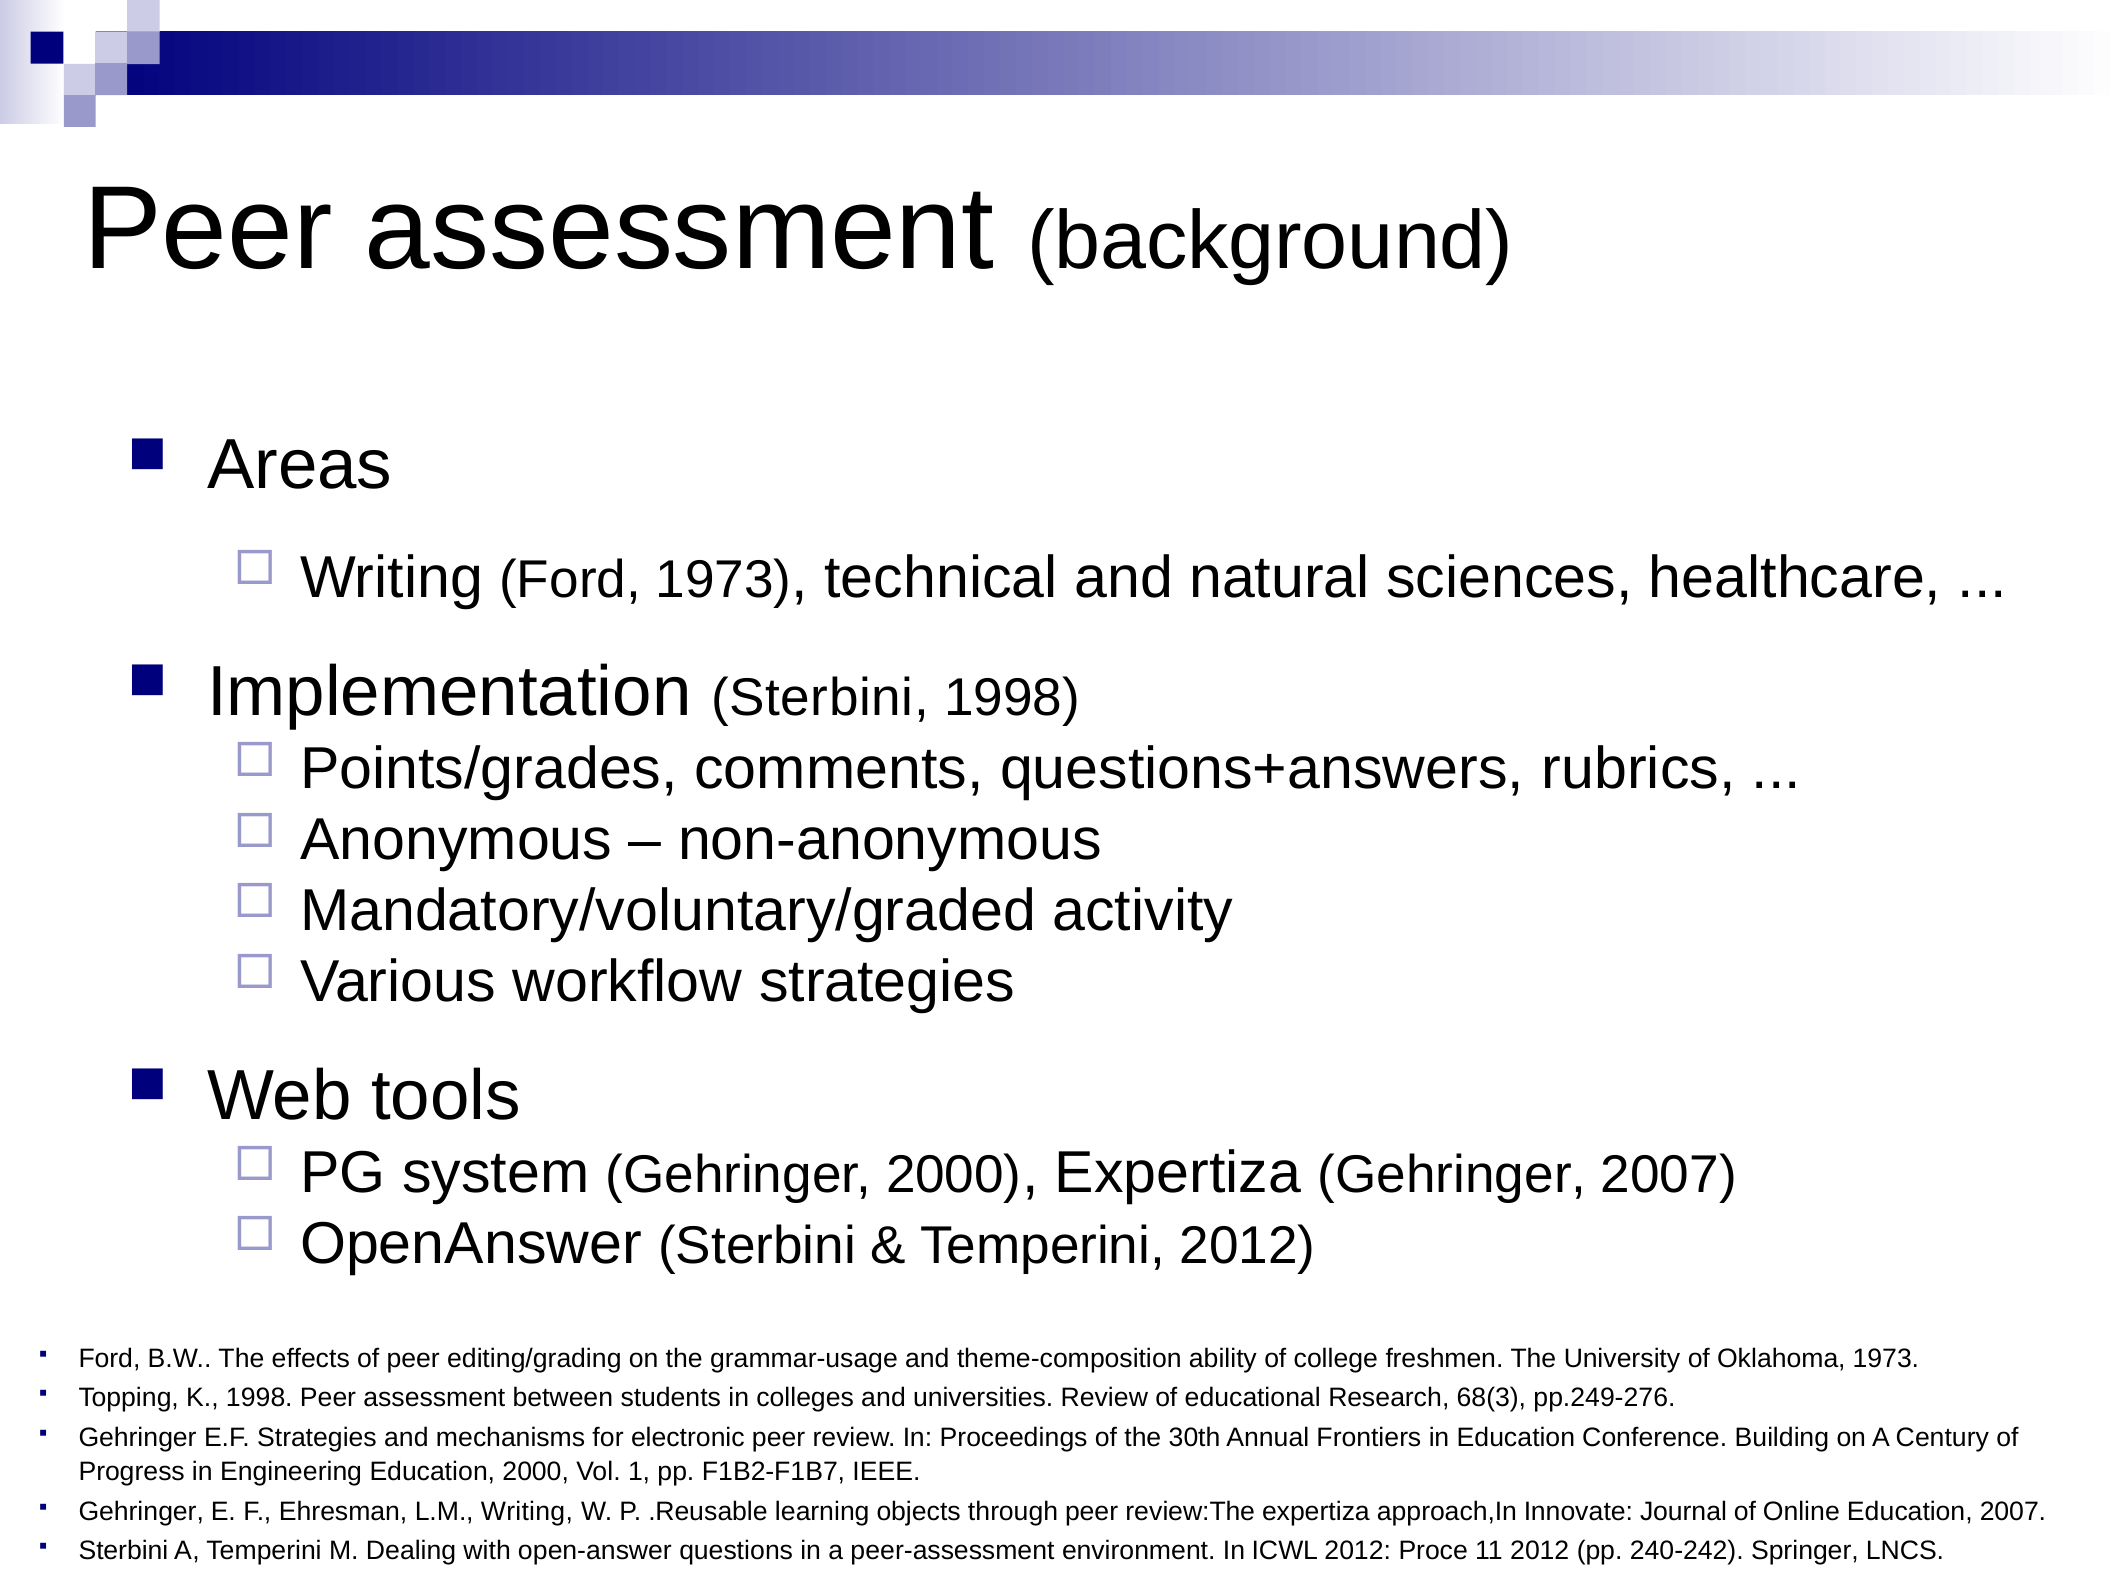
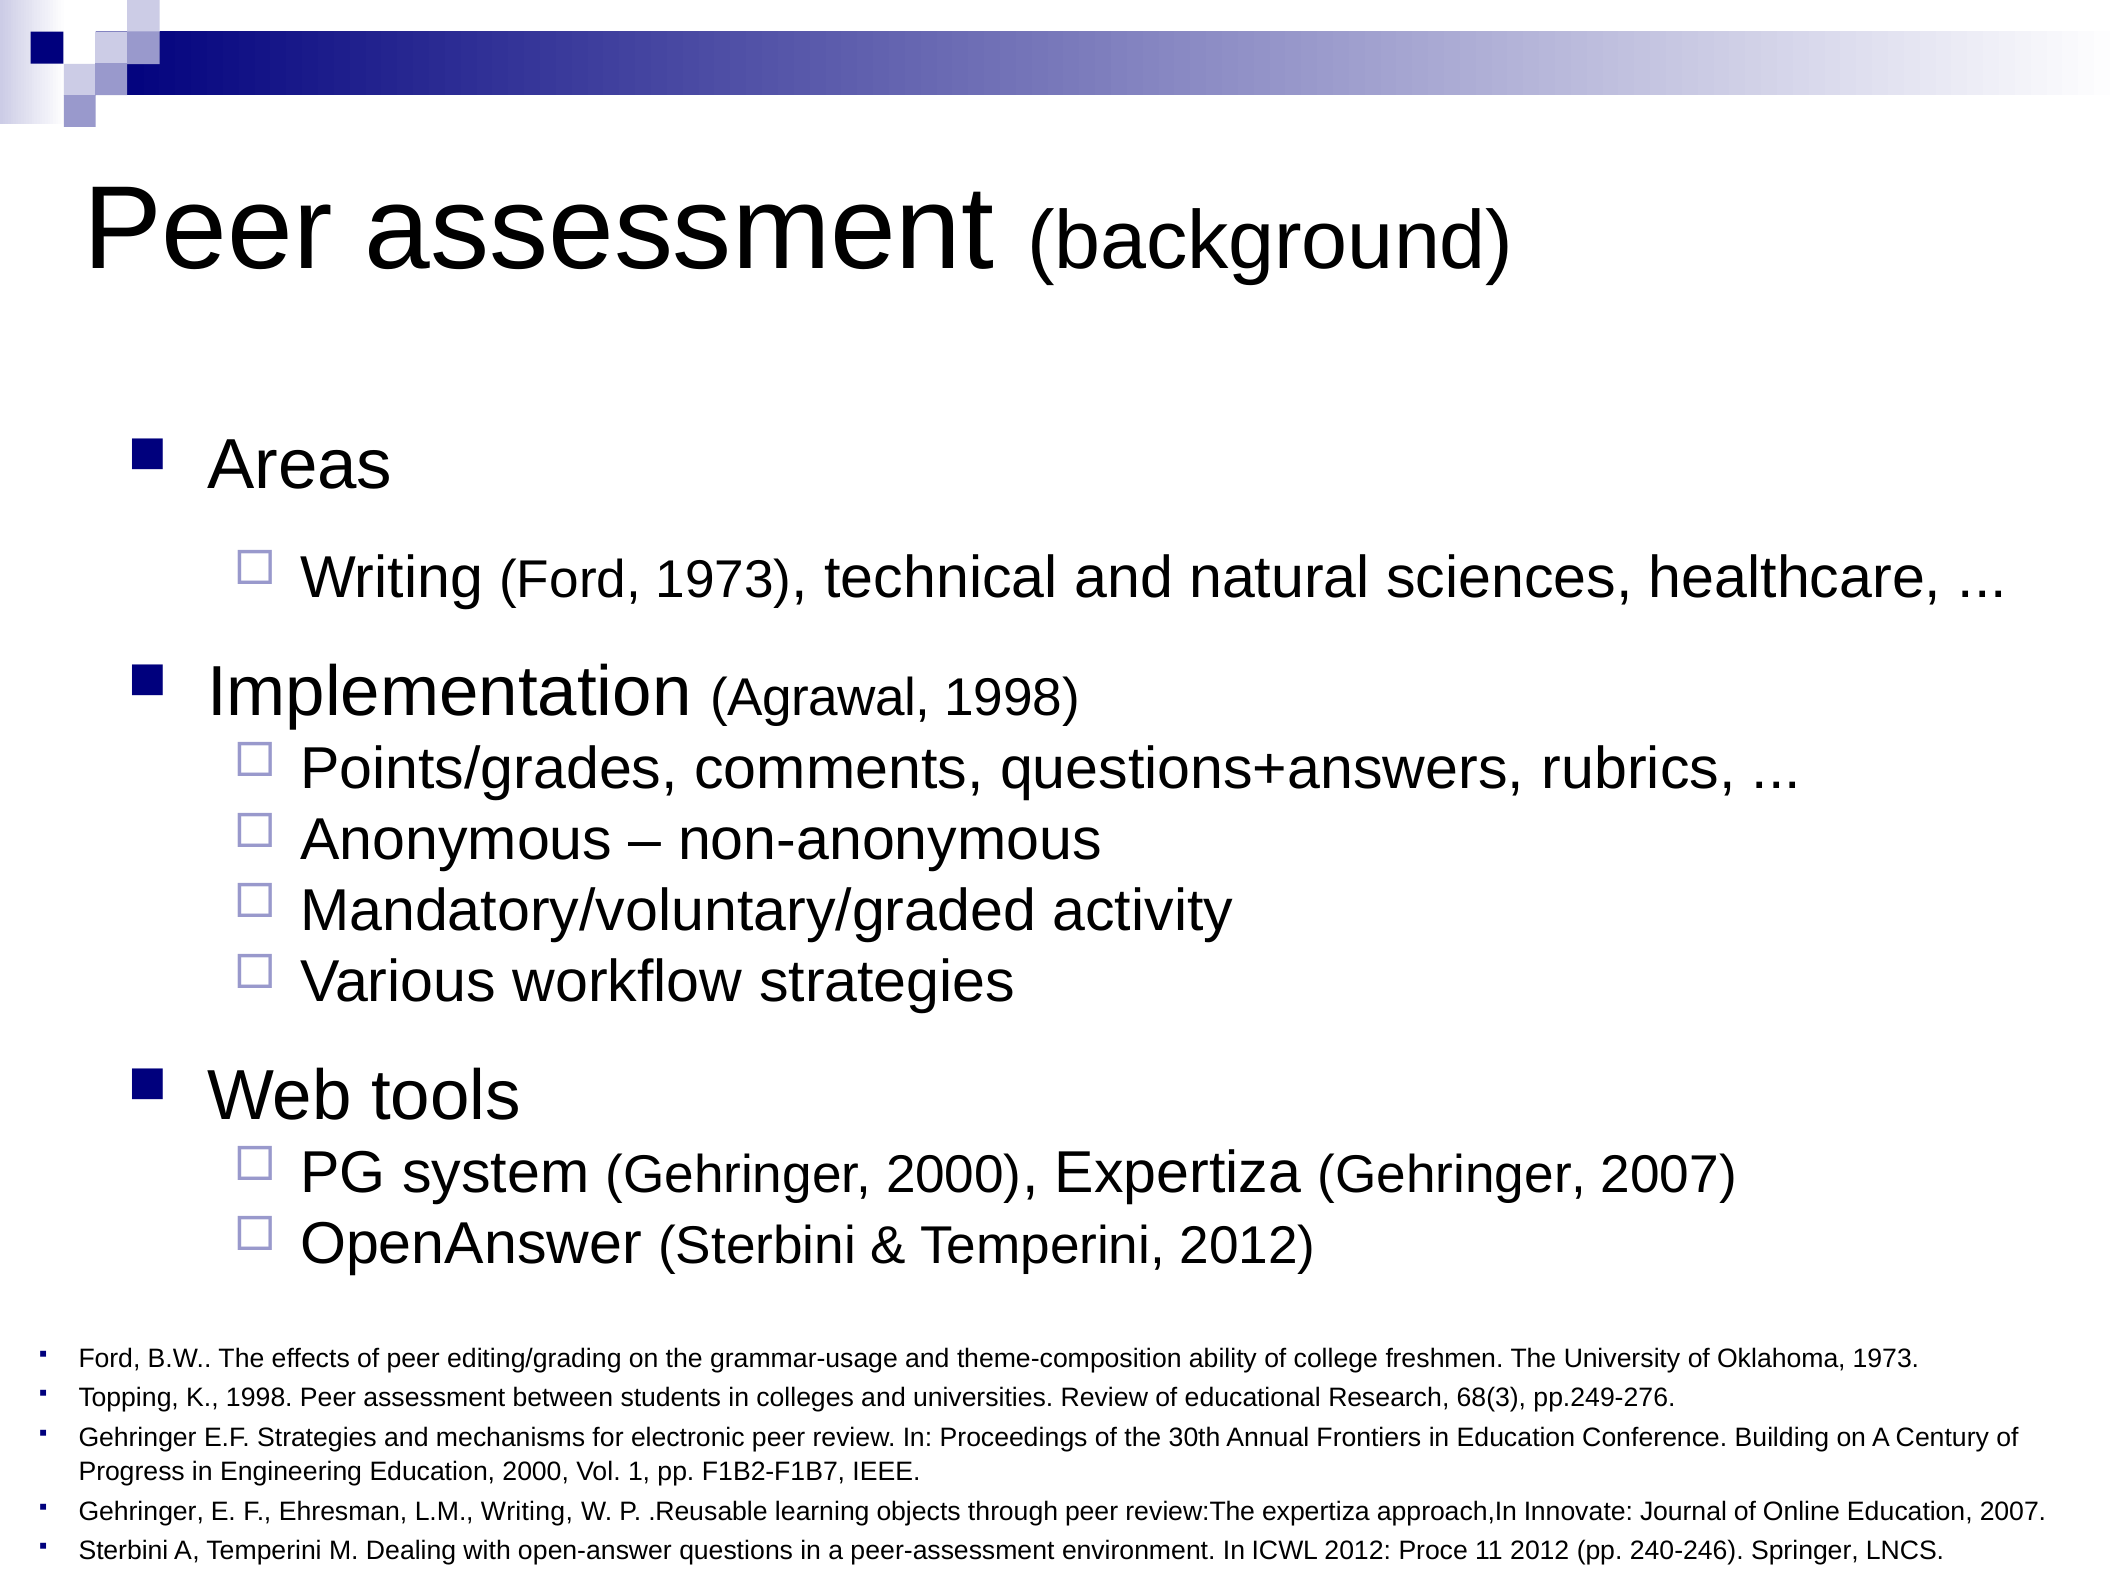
Implementation Sterbini: Sterbini -> Agrawal
240-242: 240-242 -> 240-246
